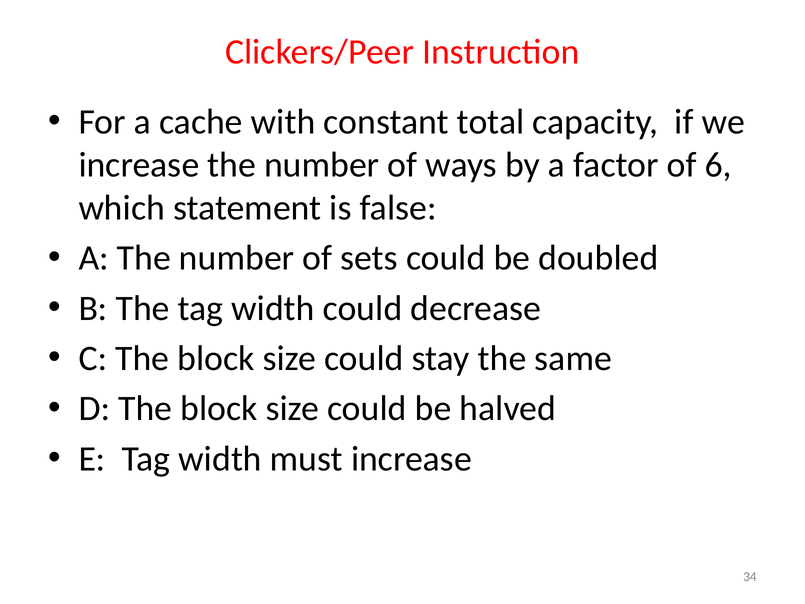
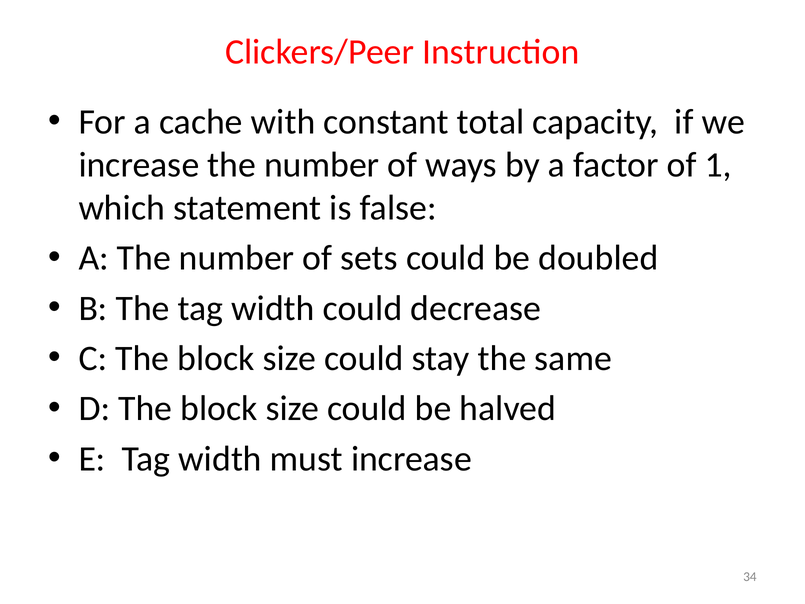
6: 6 -> 1
